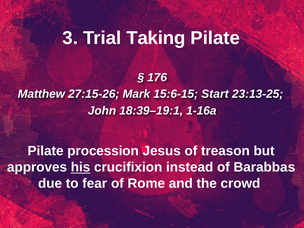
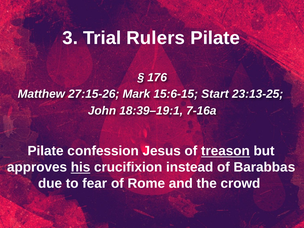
Taking: Taking -> Rulers
1-16a: 1-16a -> 7-16a
procession: procession -> confession
treason underline: none -> present
